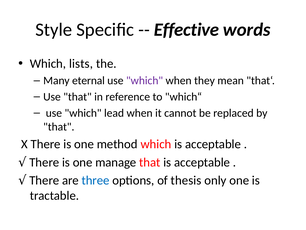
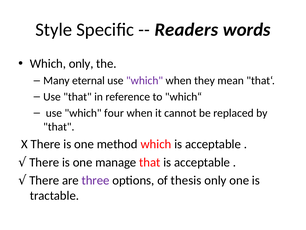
Effective: Effective -> Readers
Which lists: lists -> only
lead: lead -> four
three colour: blue -> purple
